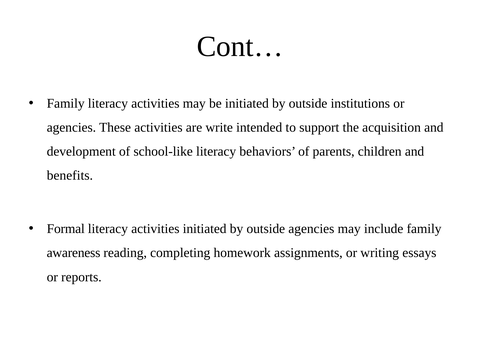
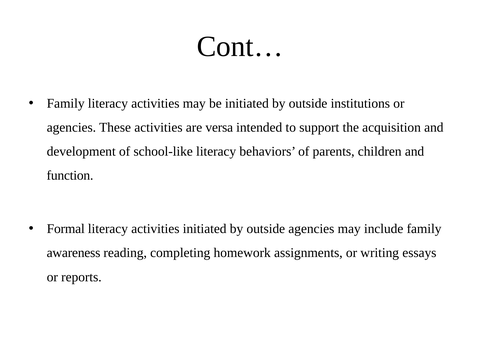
write: write -> versa
benefits: benefits -> function
